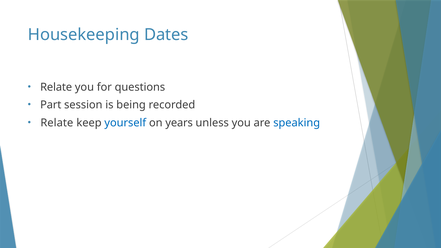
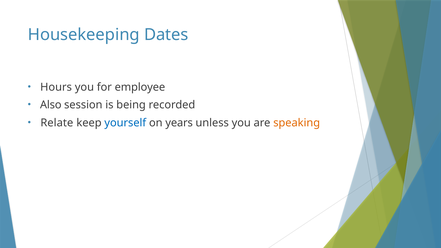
Relate at (56, 87): Relate -> Hours
questions: questions -> employee
Part: Part -> Also
speaking colour: blue -> orange
